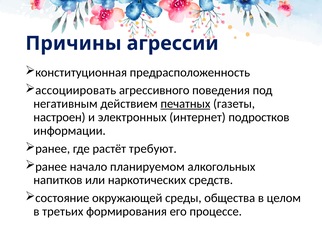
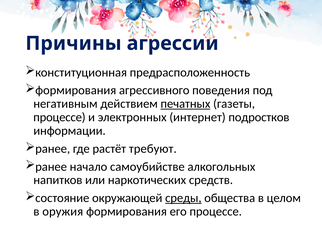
ассоциировать at (76, 91): ассоциировать -> формирования
настроен at (59, 118): настроен -> процессе
планируемом: планируемом -> самоубийстве
среды underline: none -> present
третьих: третьих -> оружия
